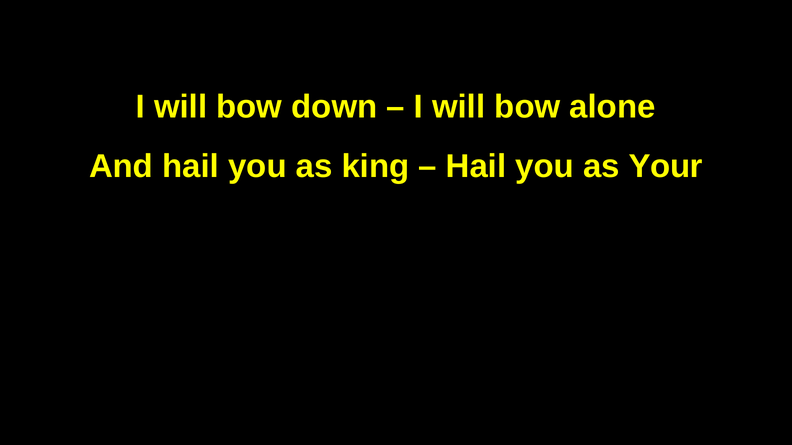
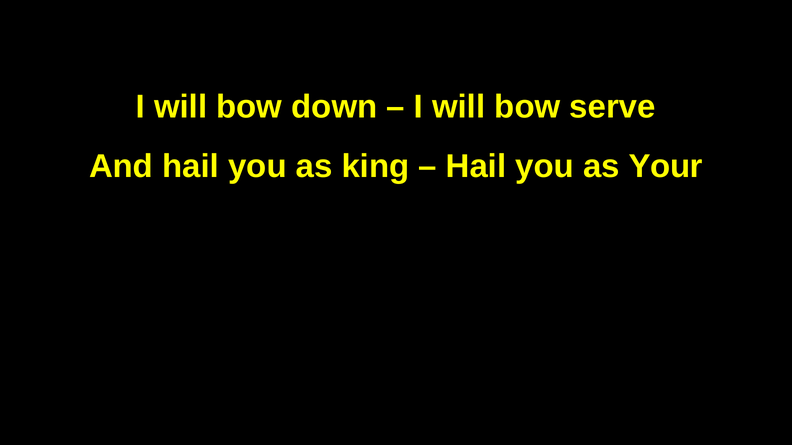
alone: alone -> serve
